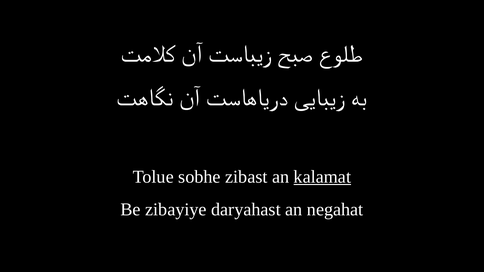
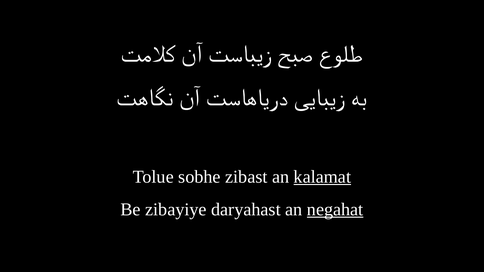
negahat underline: none -> present
